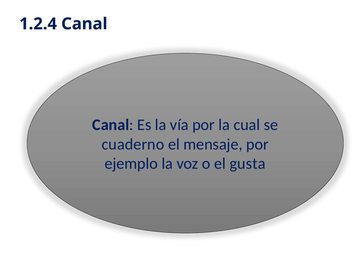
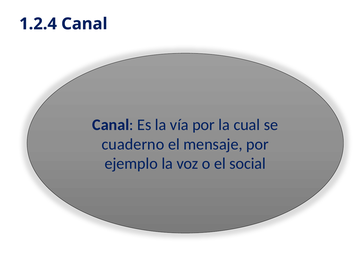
gusta: gusta -> social
